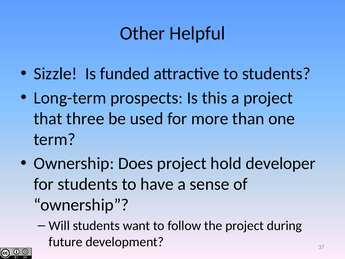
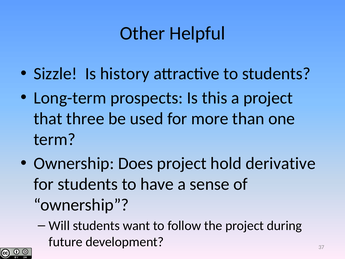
funded: funded -> history
developer: developer -> derivative
